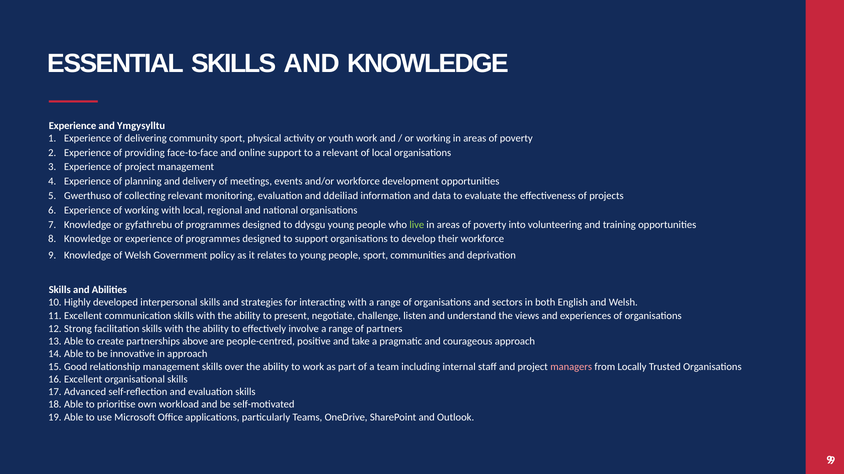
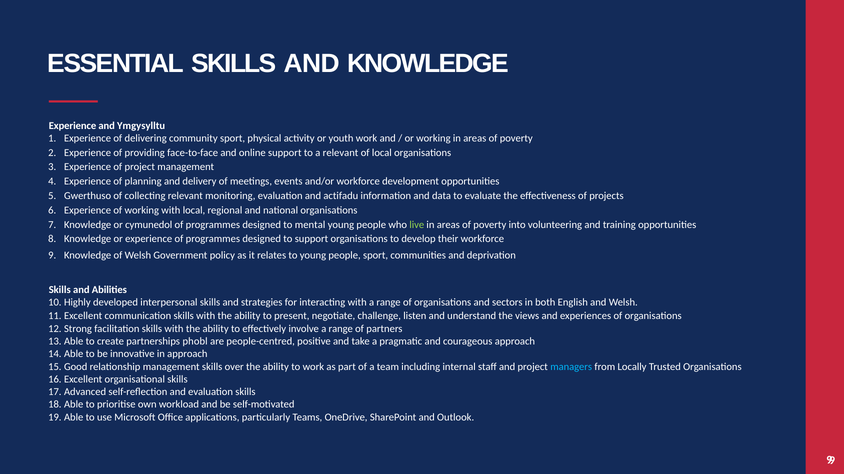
ddeiliad: ddeiliad -> actifadu
gyfathrebu: gyfathrebu -> cymunedol
ddysgu: ddysgu -> mental
above: above -> phobl
managers colour: pink -> light blue
